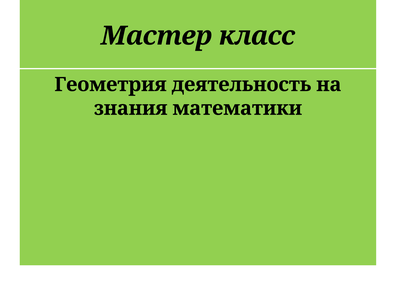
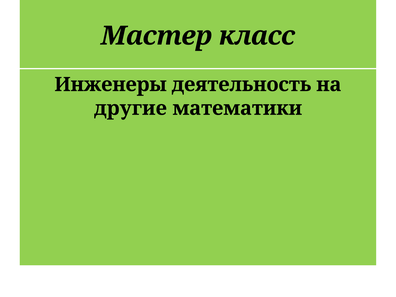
Геометрия: Геометрия -> Инженеры
знания: знания -> другие
